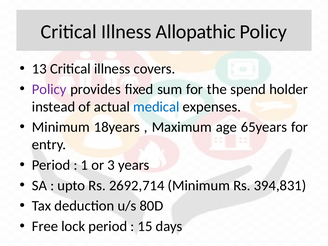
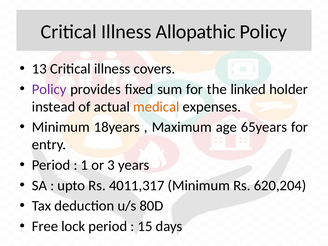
spend: spend -> linked
medical colour: blue -> orange
2692,714: 2692,714 -> 4011,317
394,831: 394,831 -> 620,204
